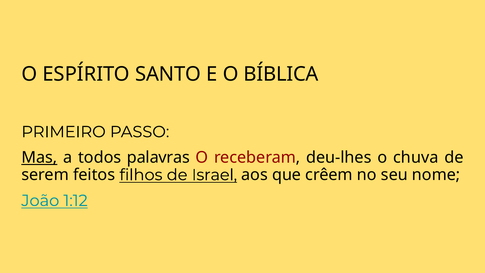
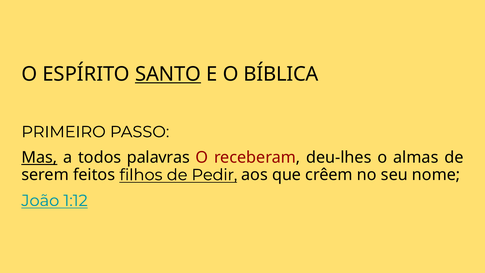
SANTO underline: none -> present
chuva: chuva -> almas
Israel: Israel -> Pedir
